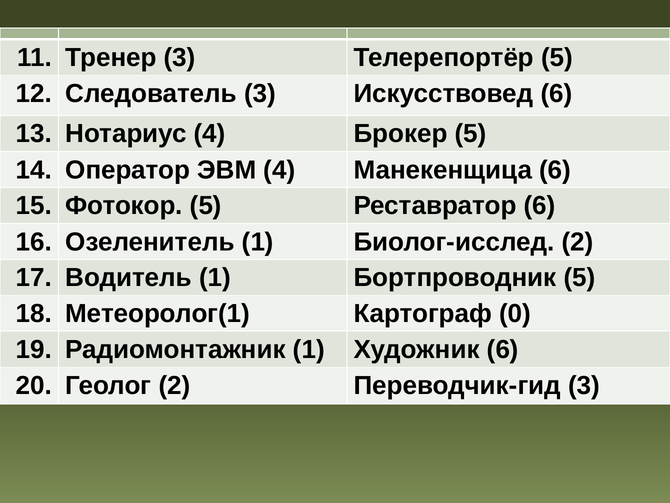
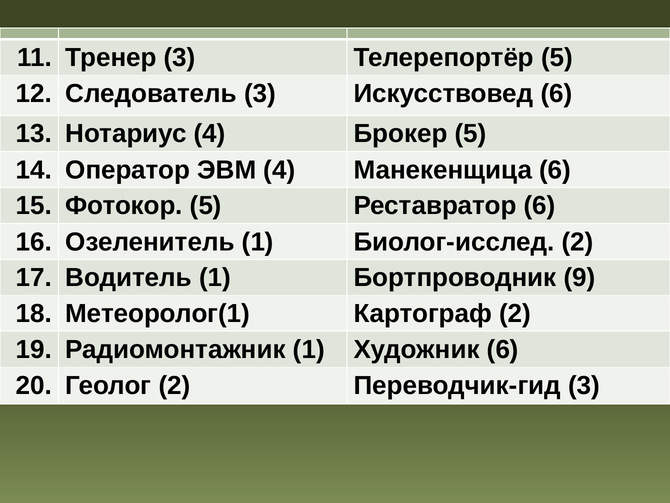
Бортпроводник 5: 5 -> 9
Картограф 0: 0 -> 2
